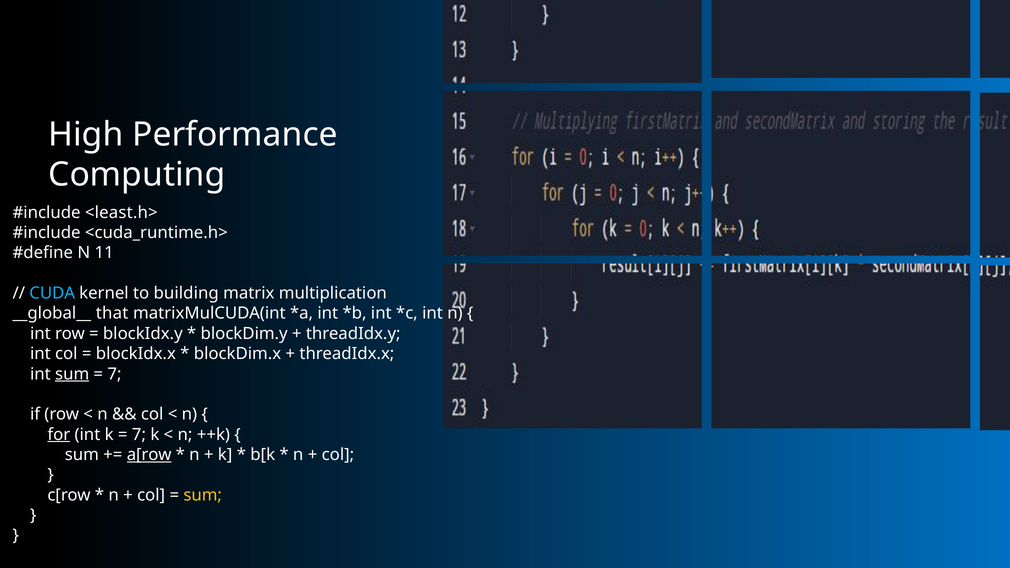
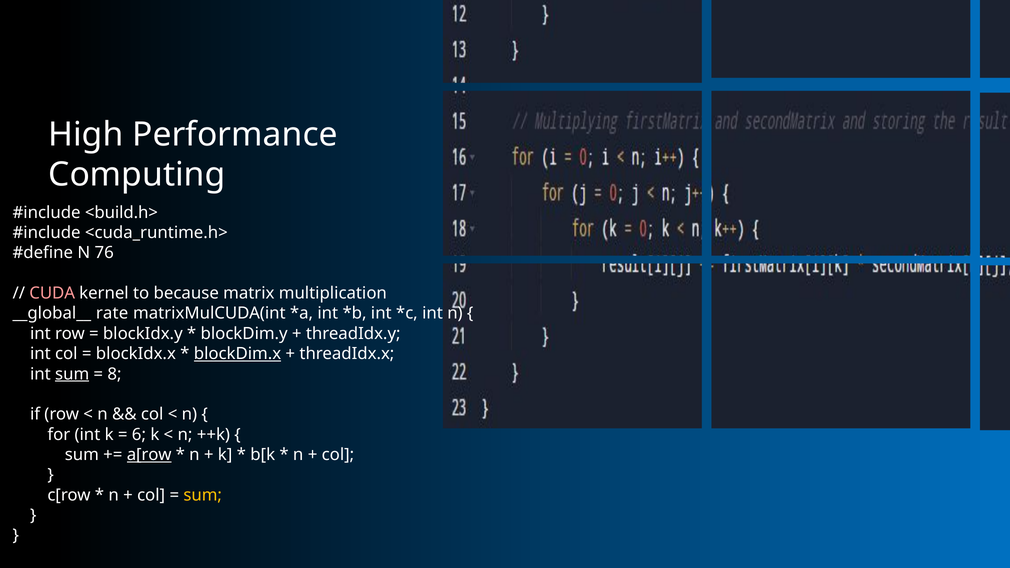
<least.h>: <least.h> -> <build.h>
11: 11 -> 76
CUDA colour: light blue -> pink
building: building -> because
that: that -> rate
blockDim.x underline: none -> present
7 at (114, 374): 7 -> 8
for underline: present -> none
7 at (139, 435): 7 -> 6
